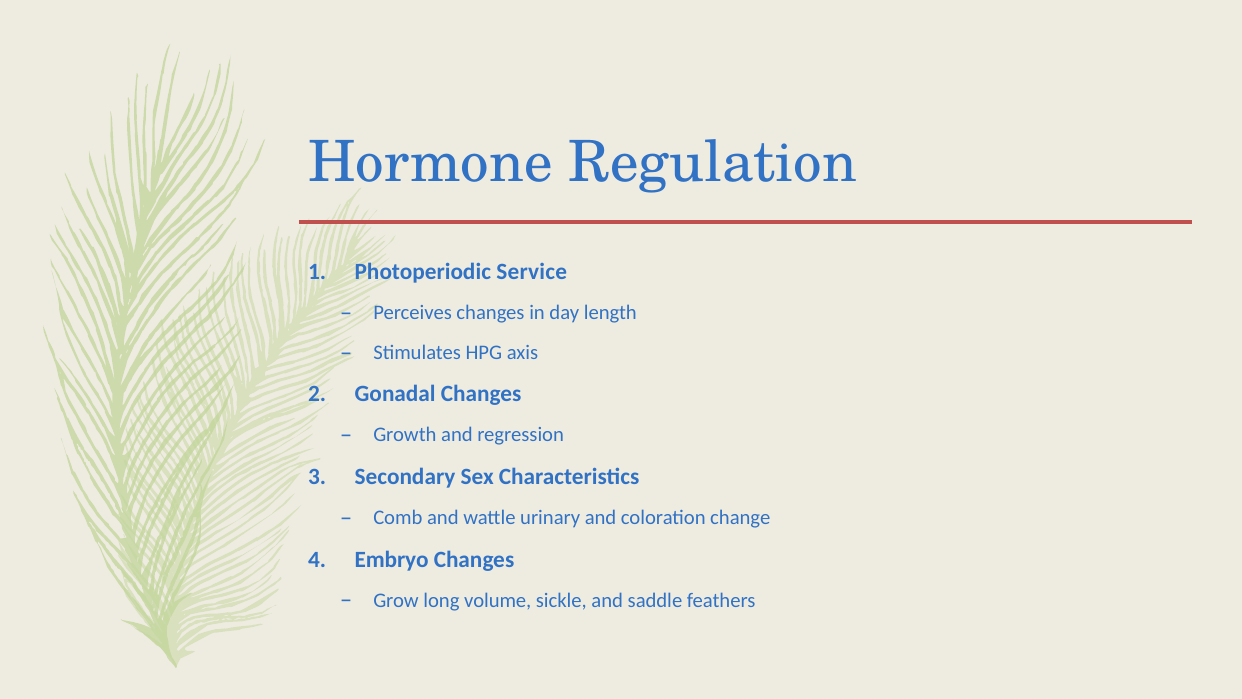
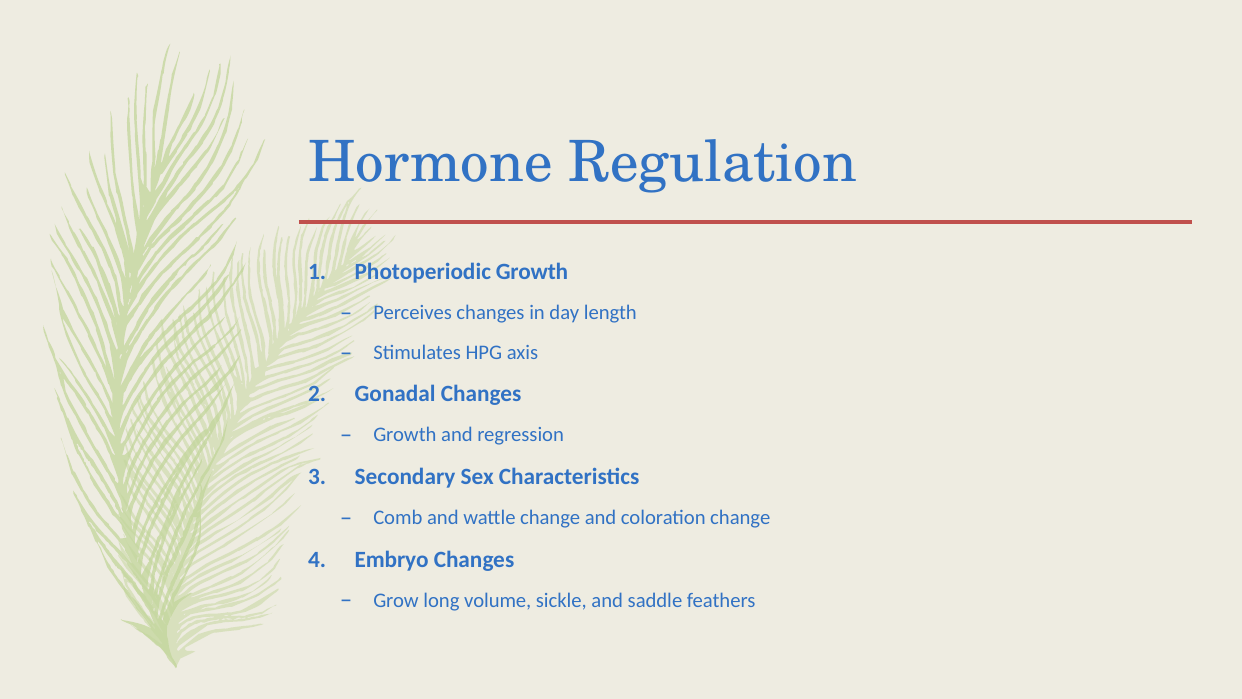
Photoperiodic Service: Service -> Growth
wattle urinary: urinary -> change
